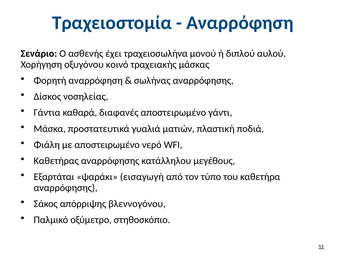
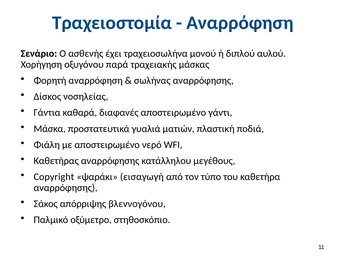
κοινό: κοινό -> παρά
Εξαρτάται: Εξαρτάται -> Copyright
